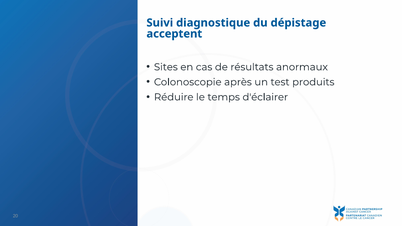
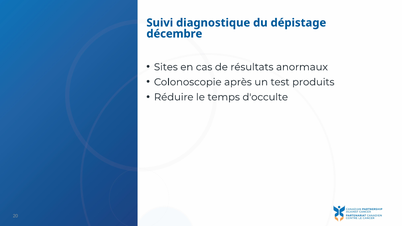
acceptent: acceptent -> décembre
d'éclairer: d'éclairer -> d'occulte
